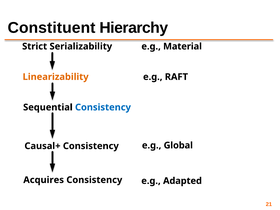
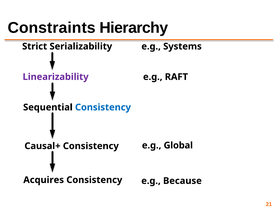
Constituent: Constituent -> Constraints
Material: Material -> Systems
Linearizability colour: orange -> purple
Adapted: Adapted -> Because
